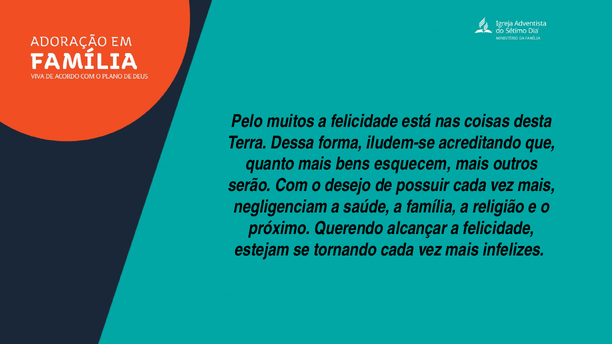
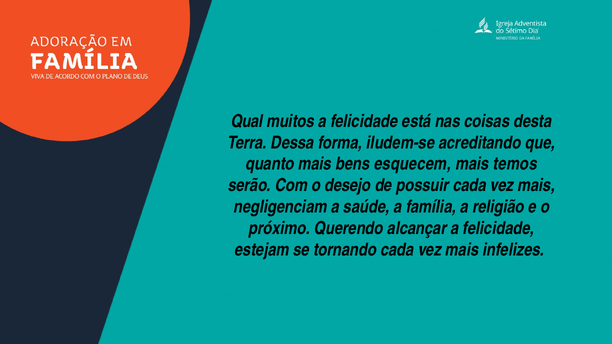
Pelo: Pelo -> Qual
outros: outros -> temos
